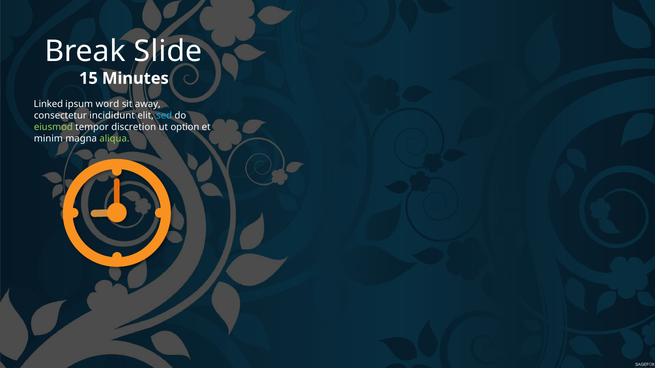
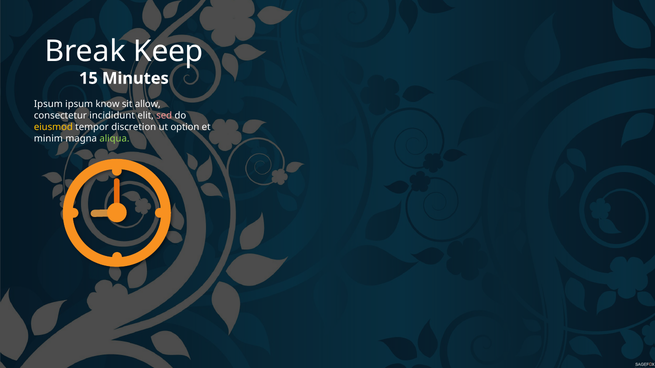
Slide: Slide -> Keep
Linked at (48, 104): Linked -> Ipsum
word: word -> know
away: away -> allow
sed colour: light blue -> pink
eiusmod colour: light green -> yellow
